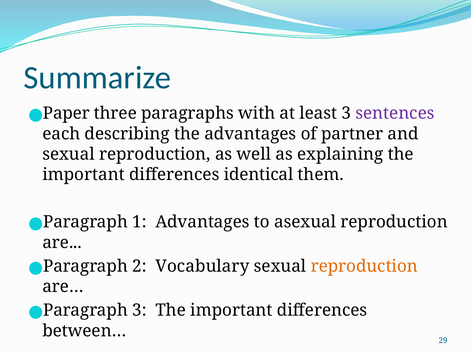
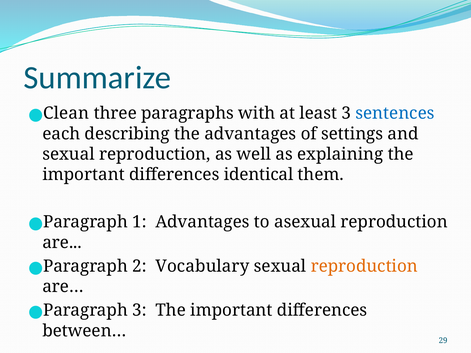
Paper at (66, 113): Paper -> Clean
sentences colour: purple -> blue
partner: partner -> settings
